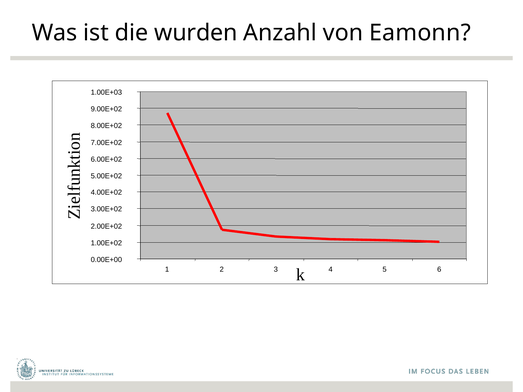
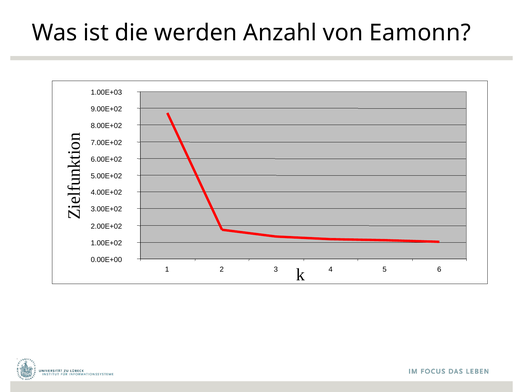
wurden: wurden -> werden
